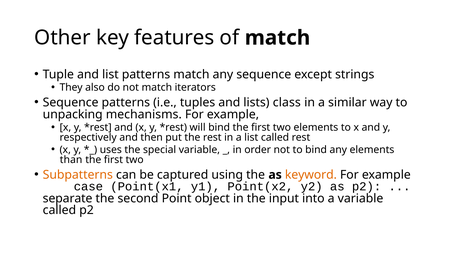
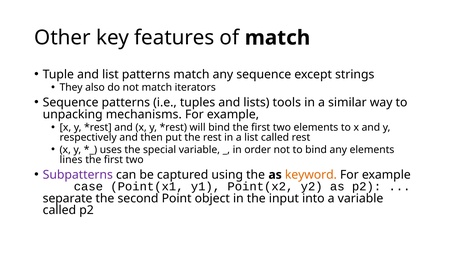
class: class -> tools
than: than -> lines
Subpatterns colour: orange -> purple
